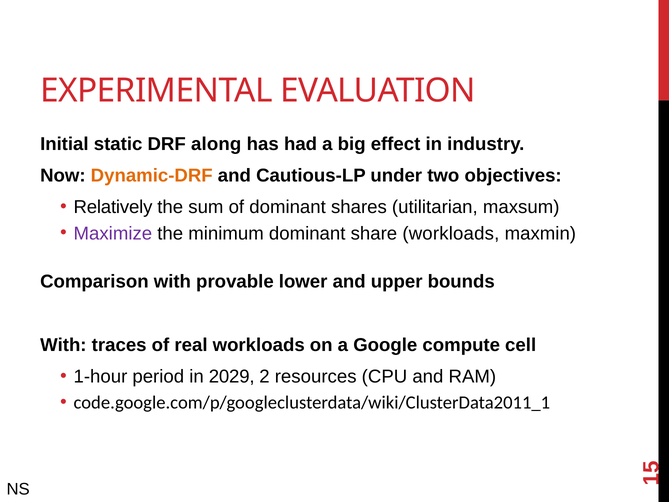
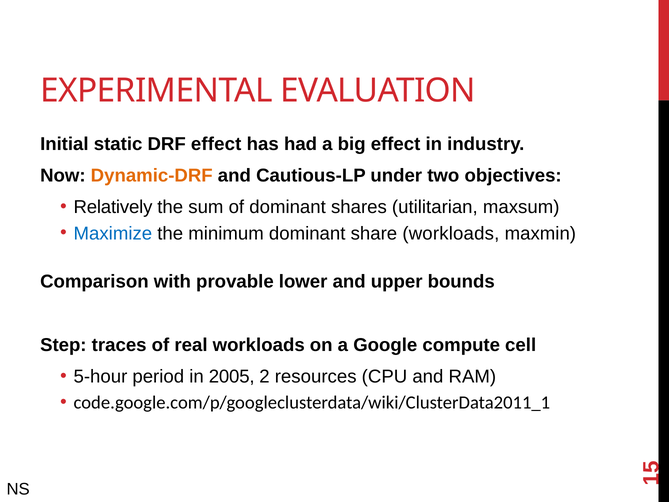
DRF along: along -> effect
Maximize colour: purple -> blue
With at (63, 345): With -> Step
1-hour: 1-hour -> 5-hour
2029: 2029 -> 2005
